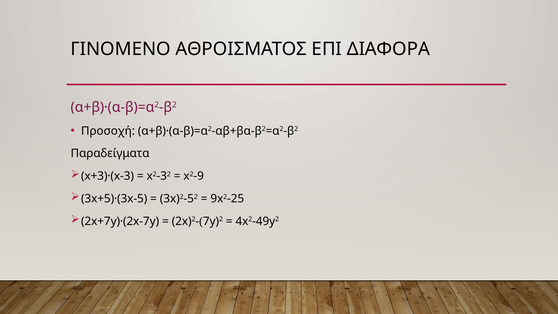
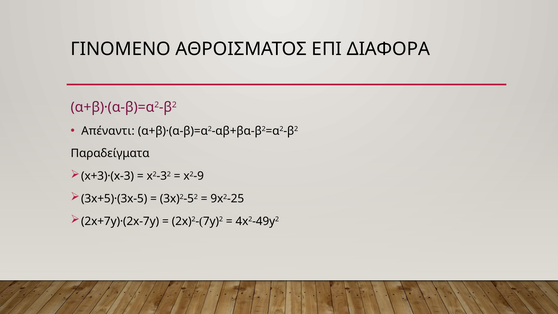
Προσοχή: Προσοχή -> Απέναντι
